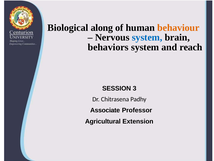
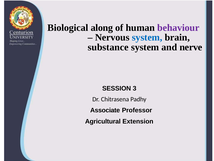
behaviour colour: orange -> purple
behaviors: behaviors -> substance
reach: reach -> nerve
